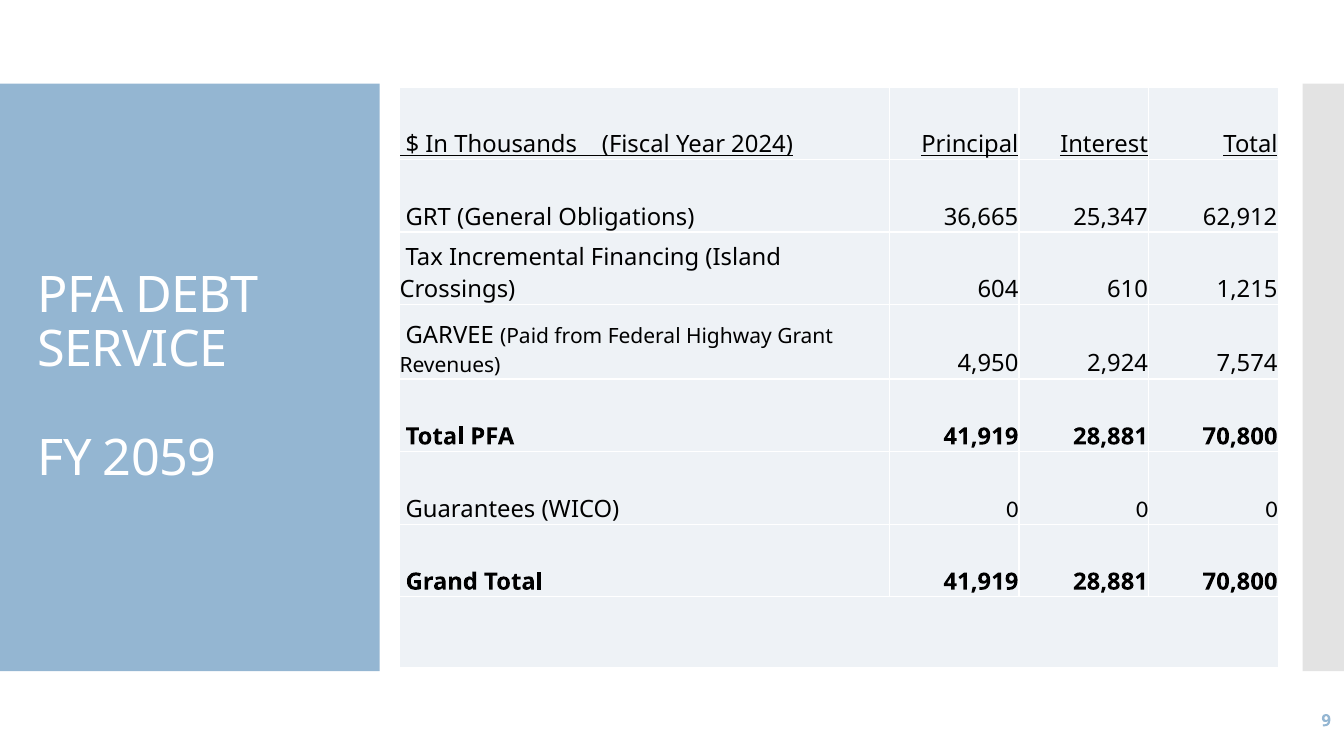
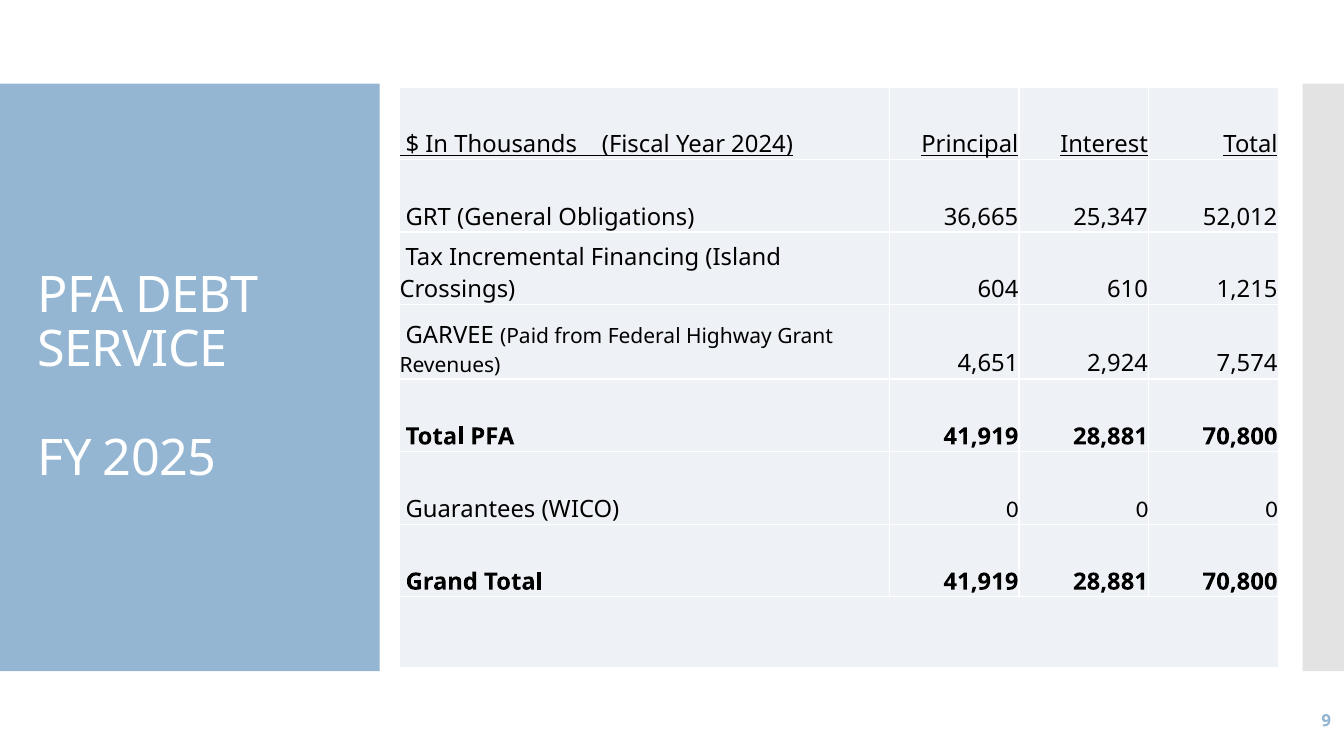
62,912: 62,912 -> 52,012
4,950: 4,950 -> 4,651
2059: 2059 -> 2025
